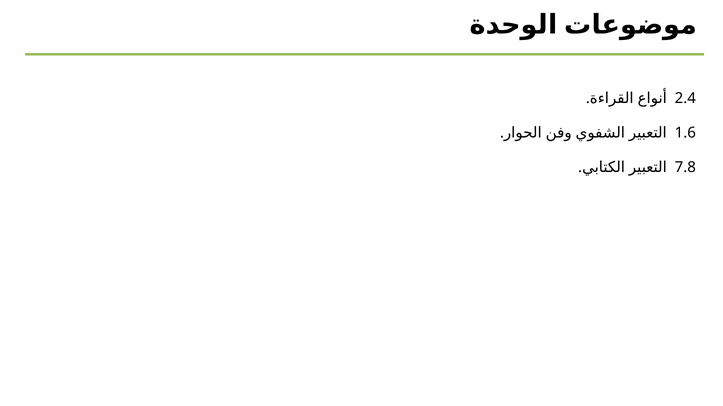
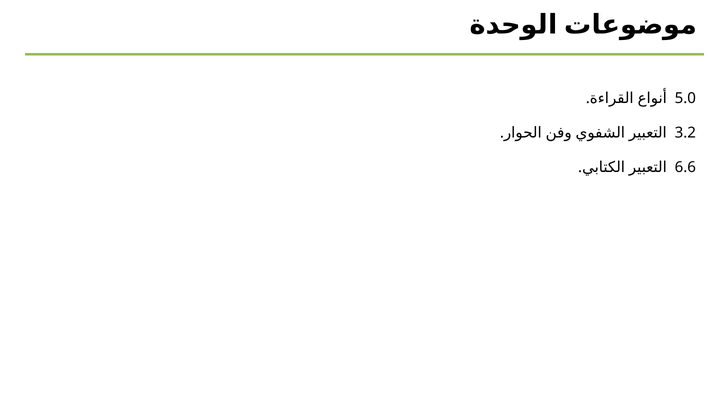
2.4: 2.4 -> 5.0
1.6: 1.6 -> 3.2
7.8: 7.8 -> 6.6
